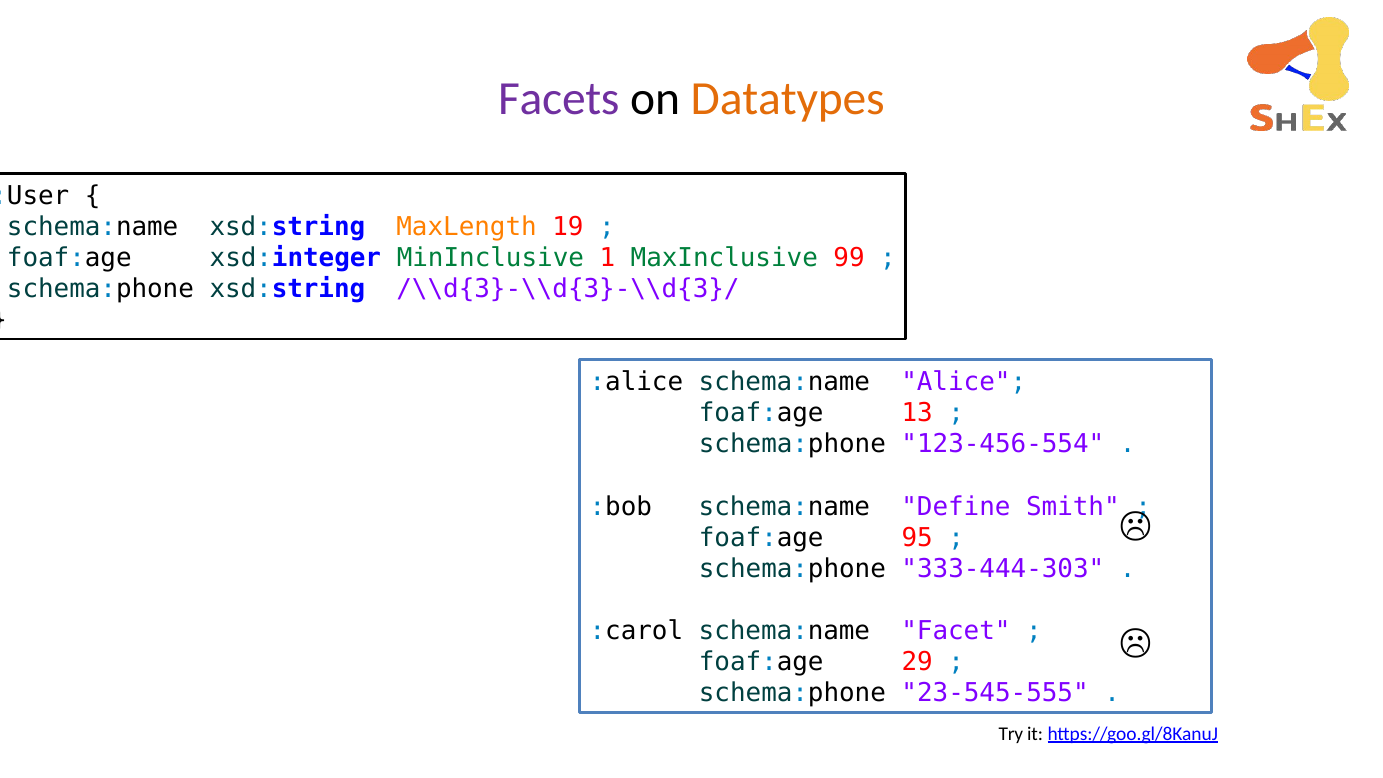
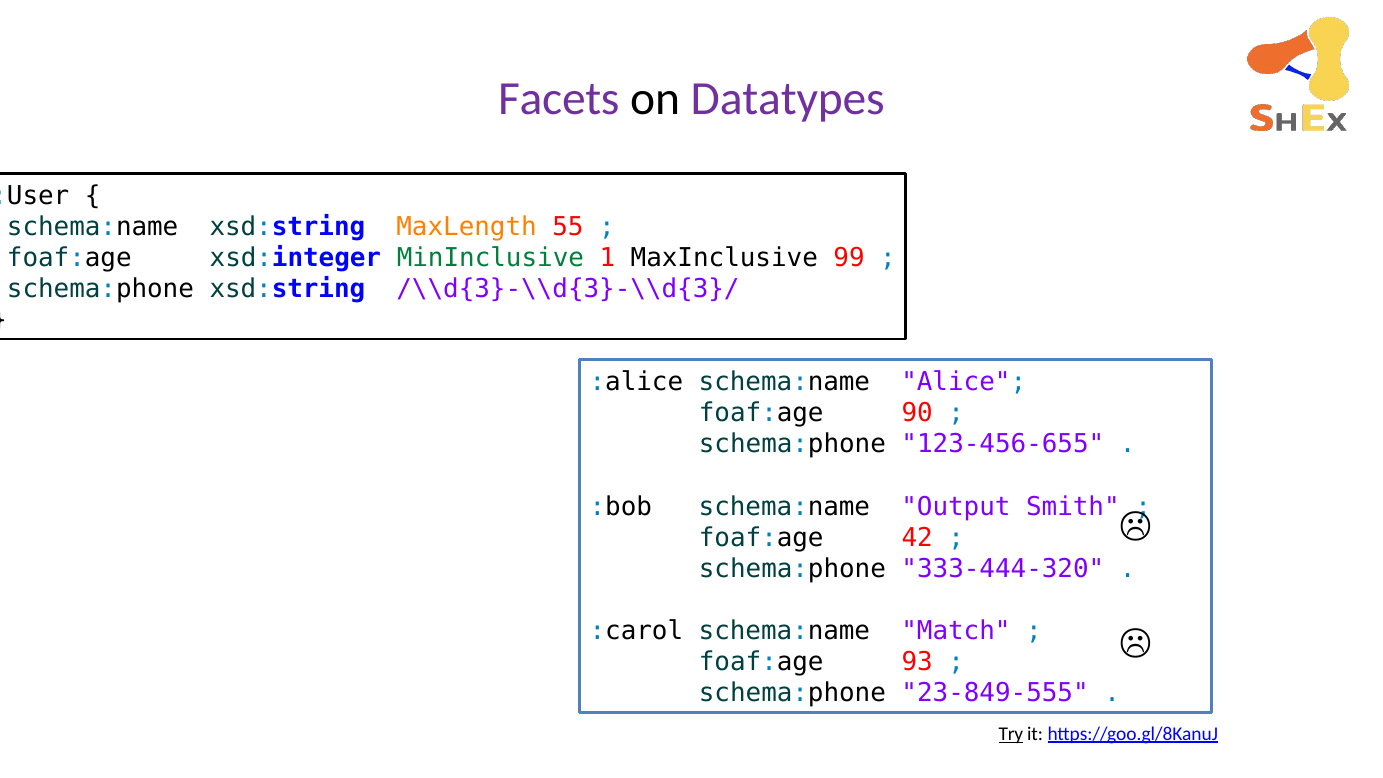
Datatypes colour: orange -> purple
19: 19 -> 55
MaxInclusive colour: green -> black
13: 13 -> 90
123-456-554: 123-456-554 -> 123-456-655
Define: Define -> Output
95: 95 -> 42
333-444-303: 333-444-303 -> 333-444-320
Facet: Facet -> Match
29: 29 -> 93
23-545-555: 23-545-555 -> 23-849-555
Try underline: none -> present
